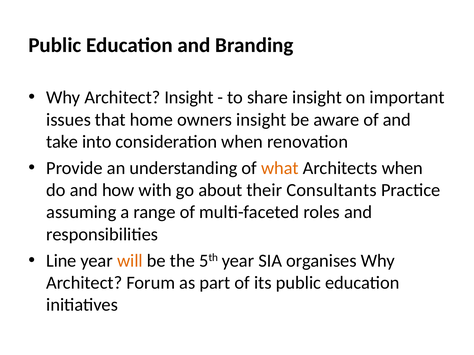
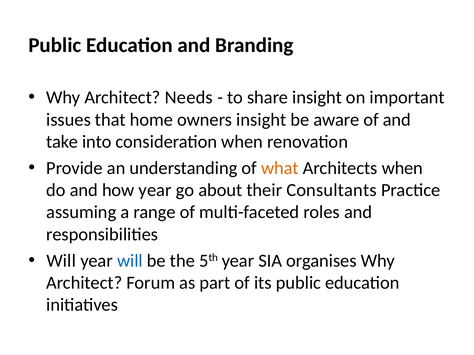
Architect Insight: Insight -> Needs
how with: with -> year
Line at (61, 261): Line -> Will
will at (130, 261) colour: orange -> blue
